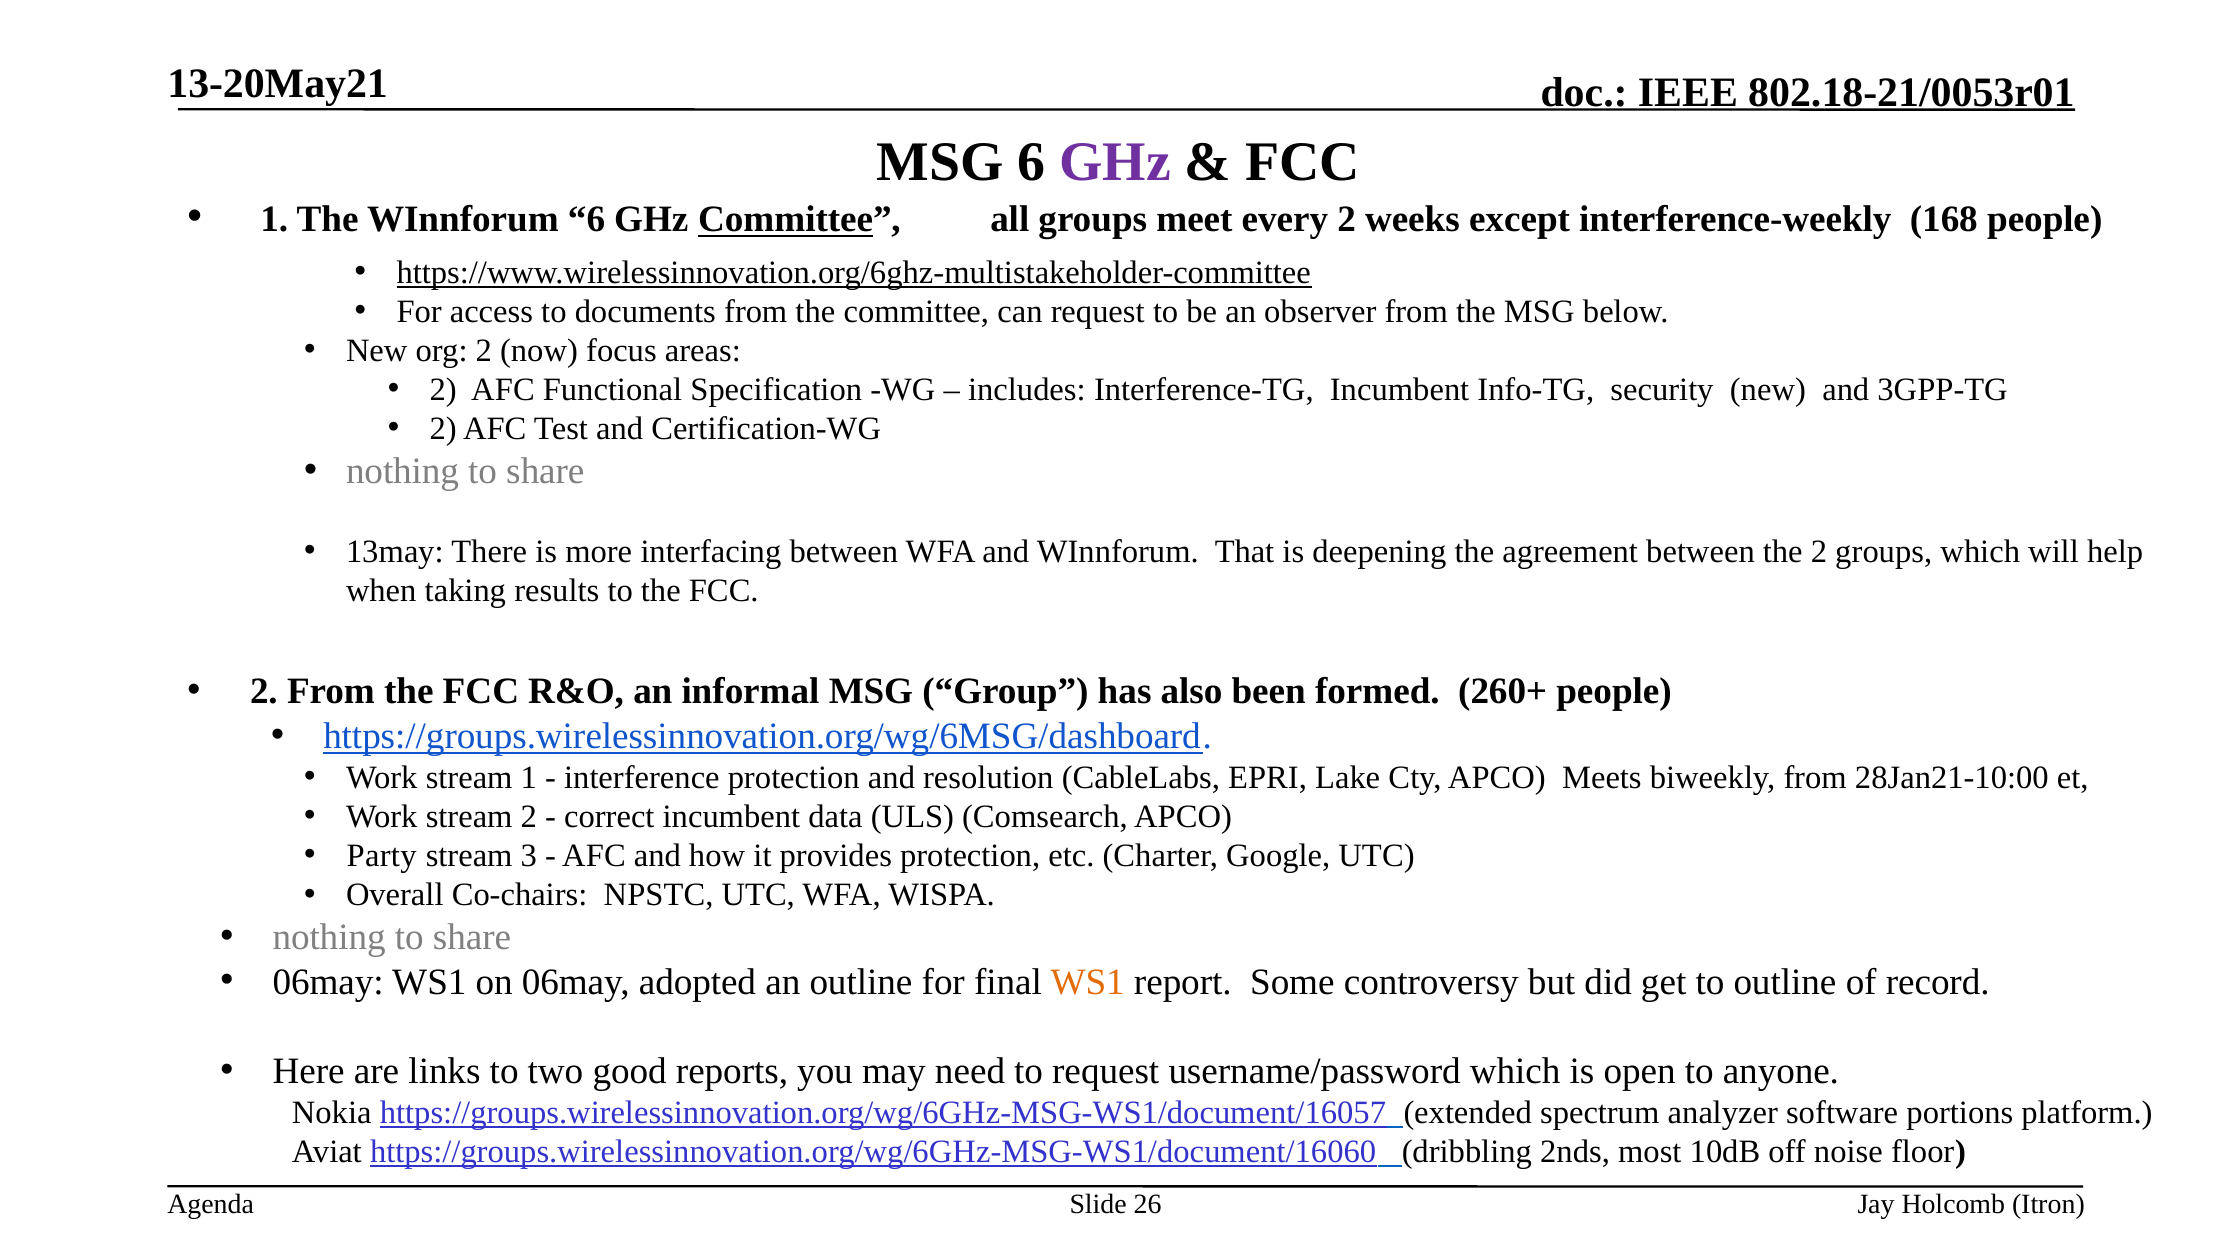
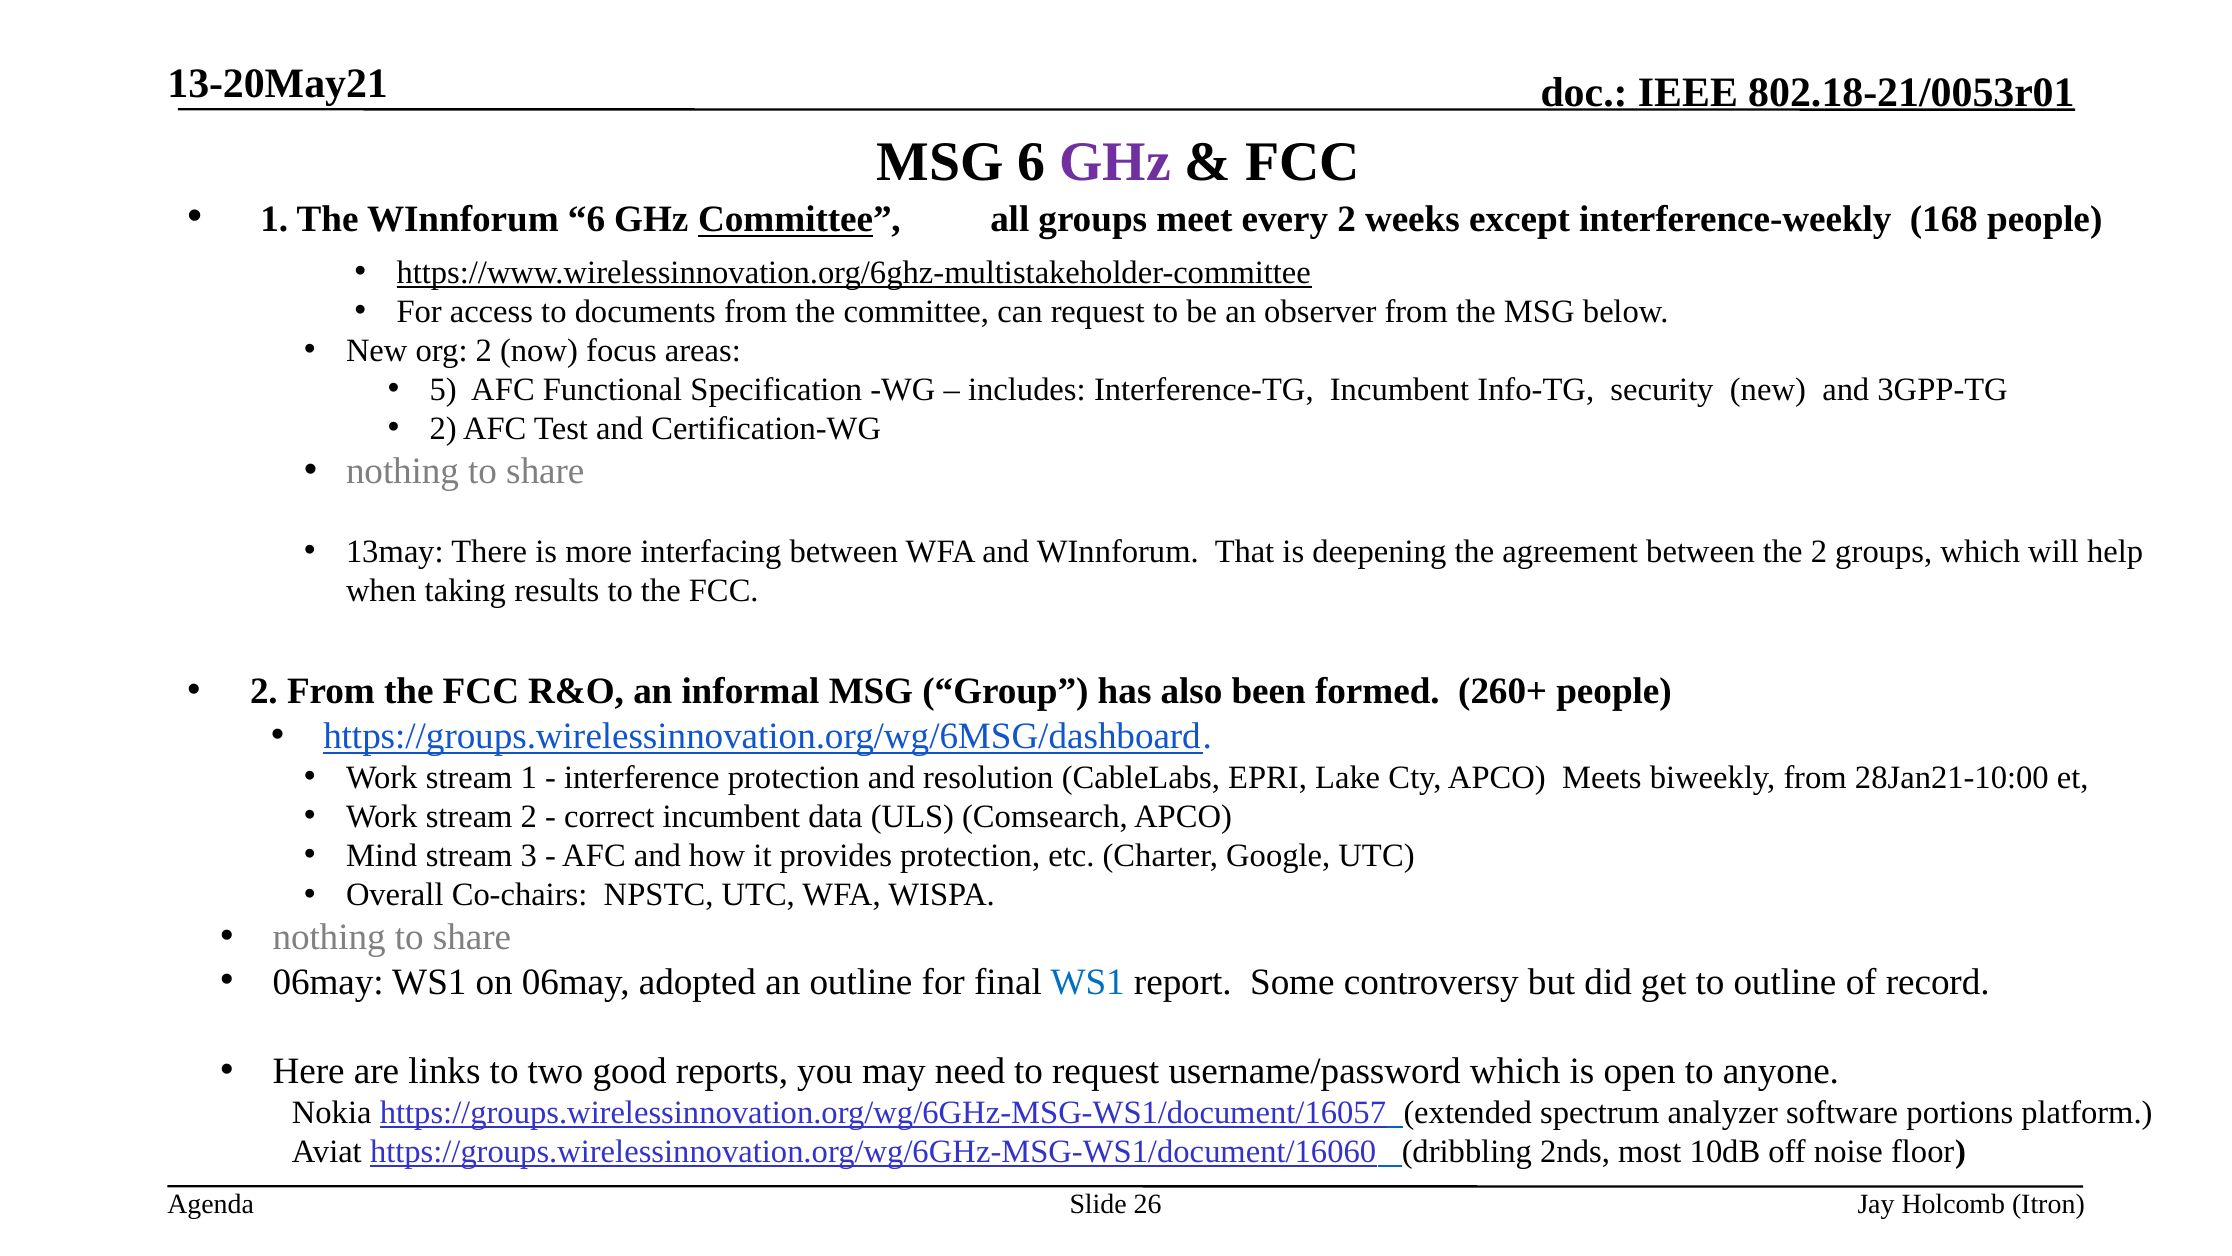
2 at (443, 390): 2 -> 5
Party: Party -> Mind
WS1 at (1088, 981) colour: orange -> blue
